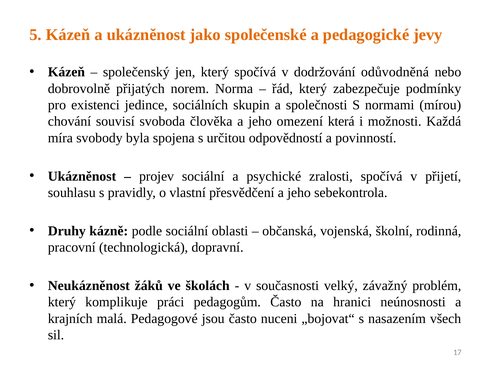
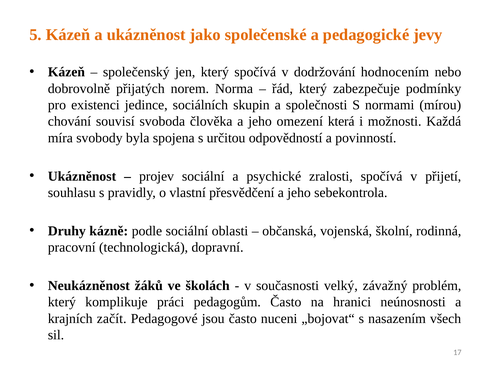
odůvodněná: odůvodněná -> hodnocením
malá: malá -> začít
